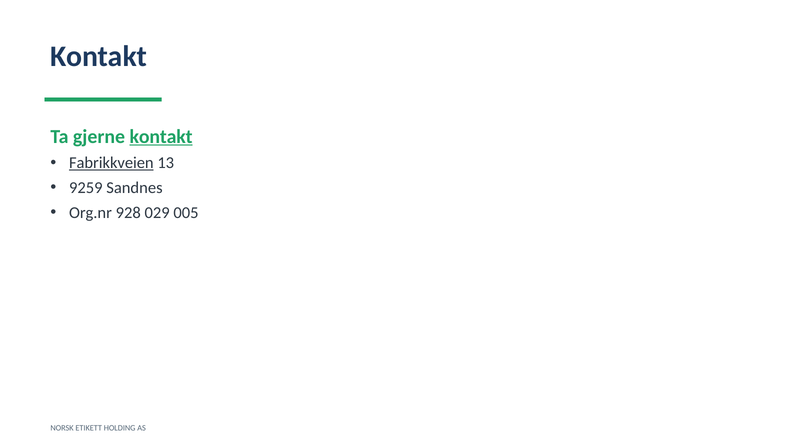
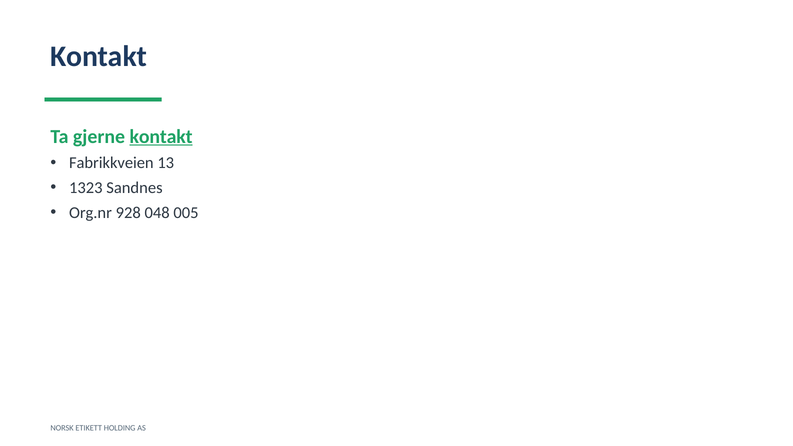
Fabrikkveien underline: present -> none
9259: 9259 -> 1323
029: 029 -> 048
